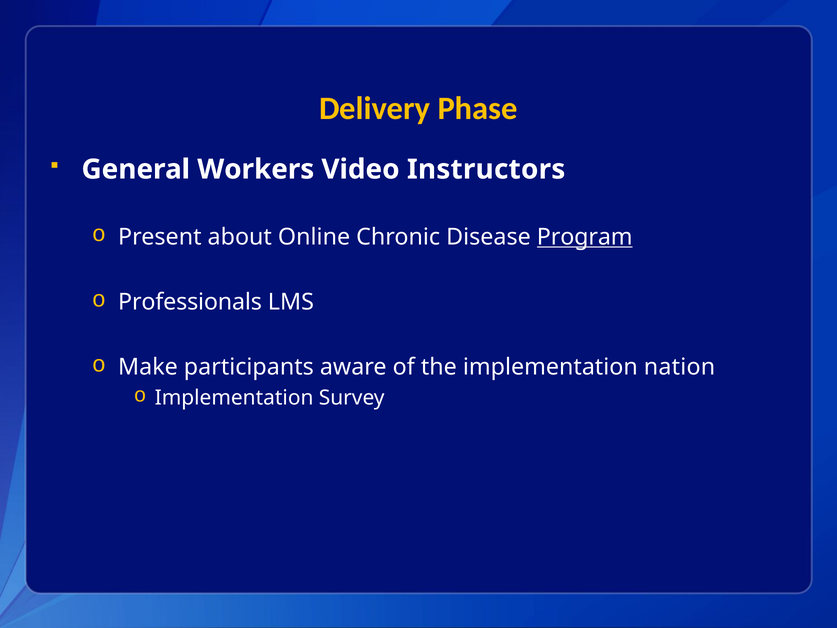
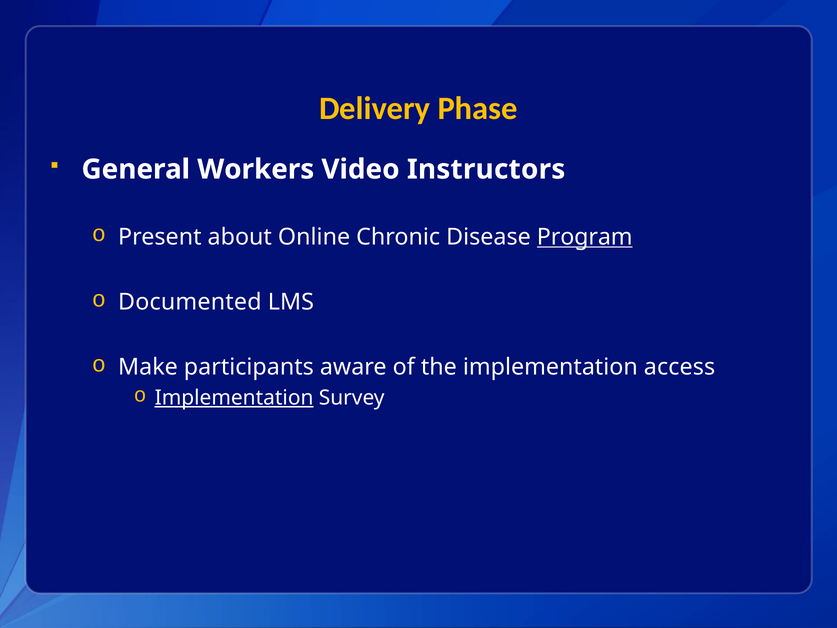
Professionals: Professionals -> Documented
nation: nation -> access
Implementation at (234, 398) underline: none -> present
